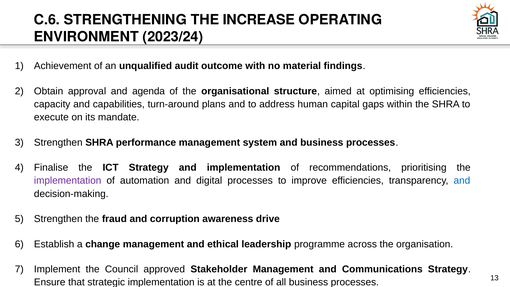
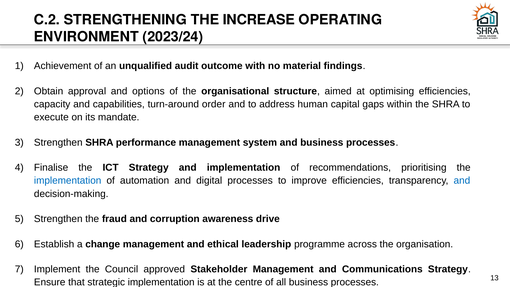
C.6: C.6 -> C.2
agenda: agenda -> options
plans: plans -> order
implementation at (68, 181) colour: purple -> blue
